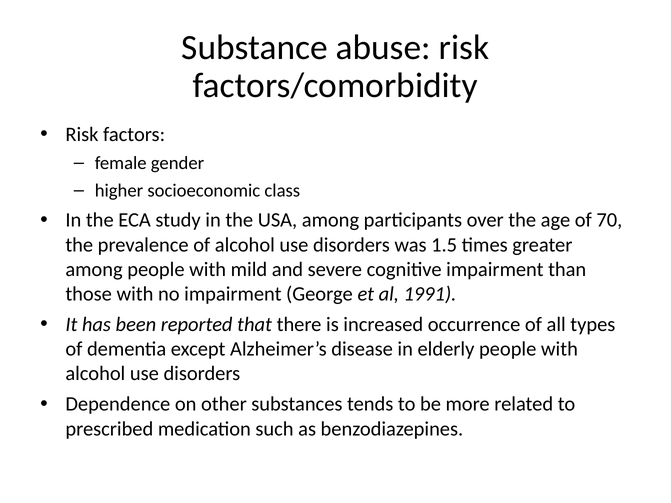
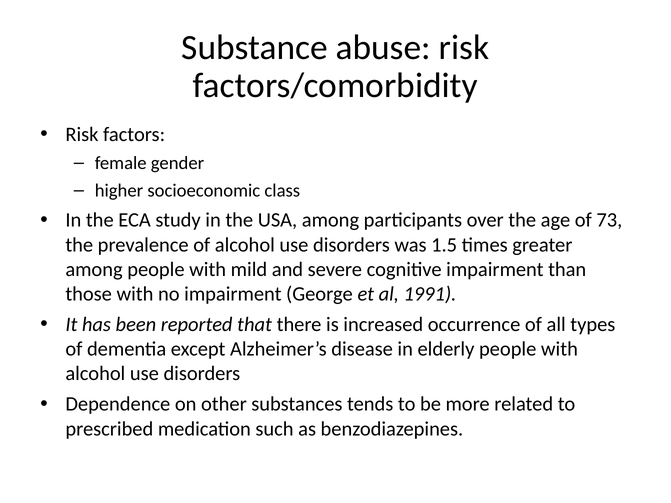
70: 70 -> 73
